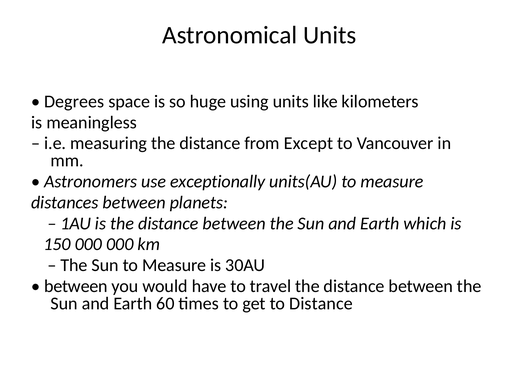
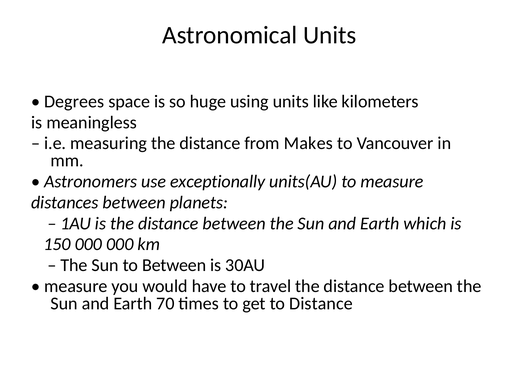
Except: Except -> Makes
Sun to Measure: Measure -> Between
between at (76, 286): between -> measure
60: 60 -> 70
